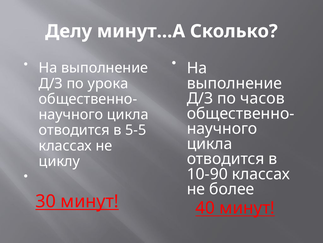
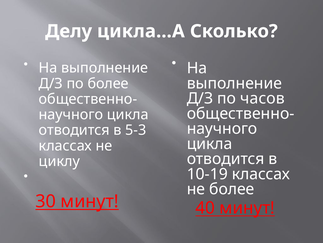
минут…А: минут…А -> цикла…А
по урока: урока -> более
5-5: 5-5 -> 5-3
10-90: 10-90 -> 10-19
